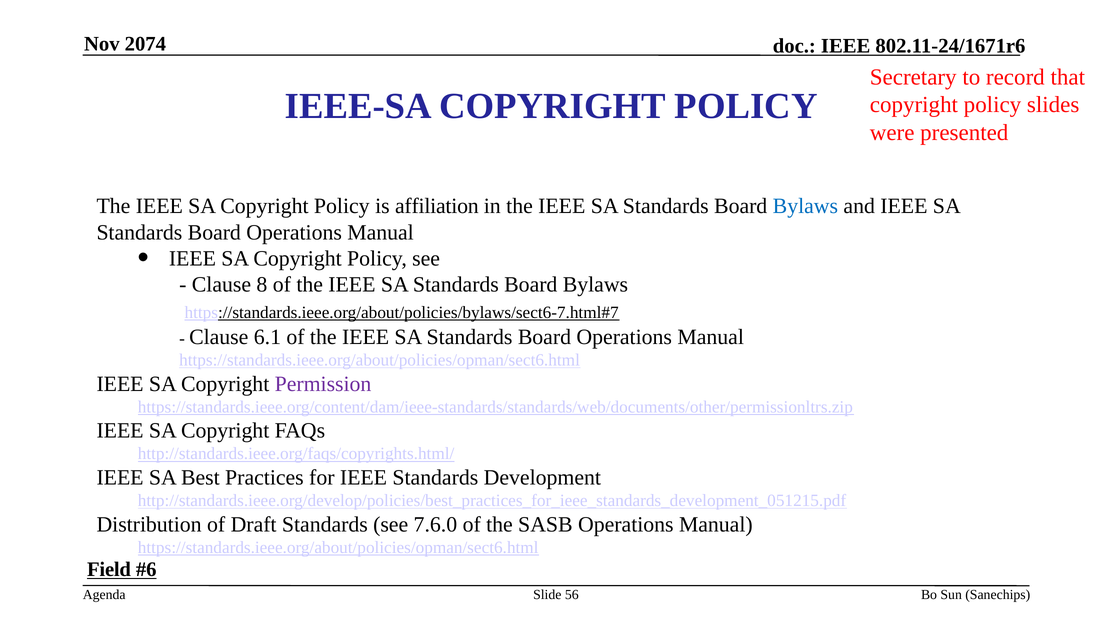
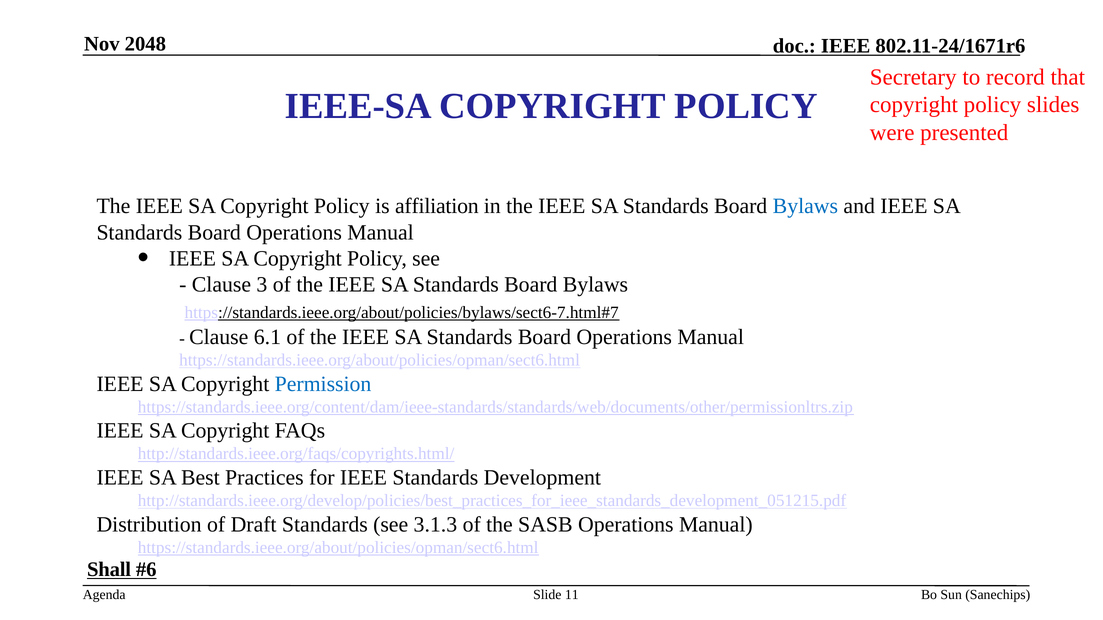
2074: 2074 -> 2048
8: 8 -> 3
Permission colour: purple -> blue
7.6.0: 7.6.0 -> 3.1.3
Field: Field -> Shall
56: 56 -> 11
